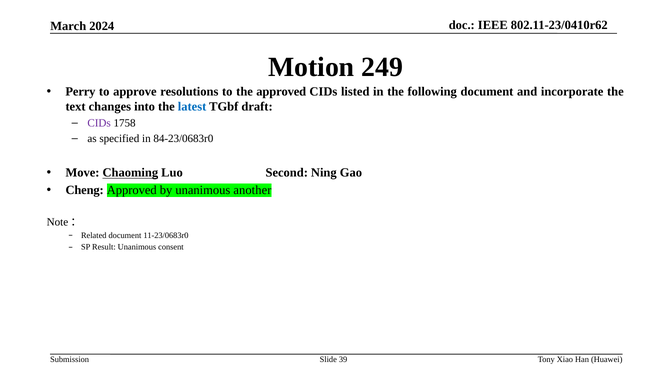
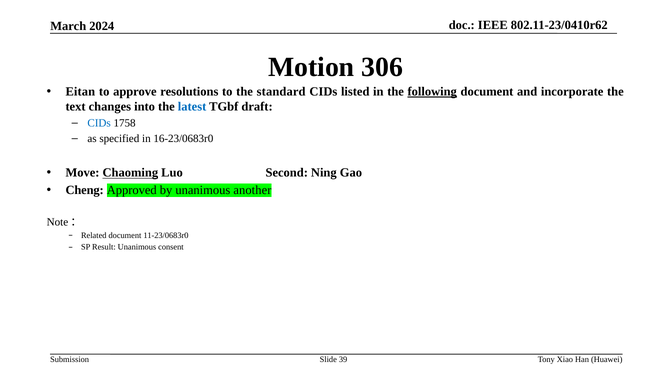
249: 249 -> 306
Perry: Perry -> Eitan
the approved: approved -> standard
following underline: none -> present
CIDs at (99, 123) colour: purple -> blue
84-23/0683r0: 84-23/0683r0 -> 16-23/0683r0
